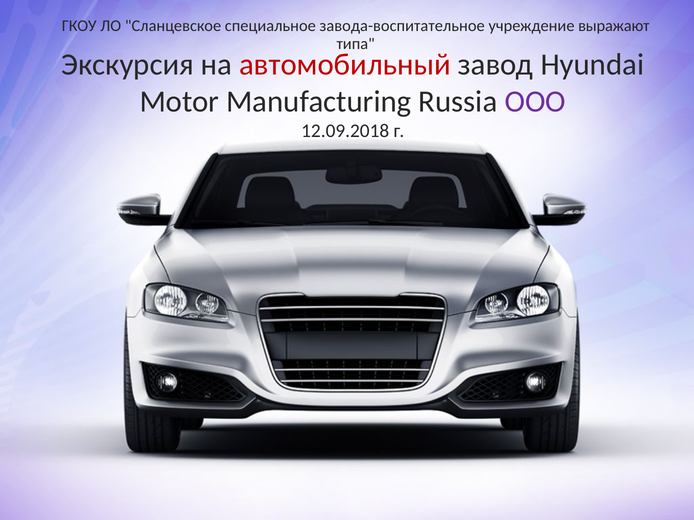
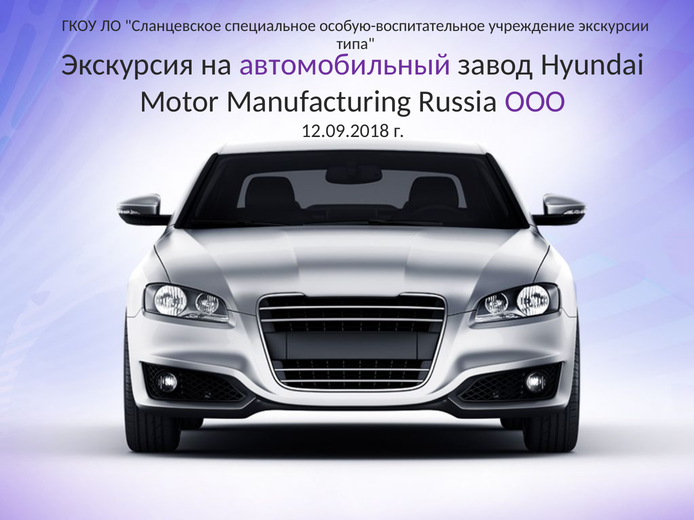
завода-воспитательное: завода-воспитательное -> особую-воспитательное
выражают: выражают -> экскурсии
автомобильный colour: red -> purple
